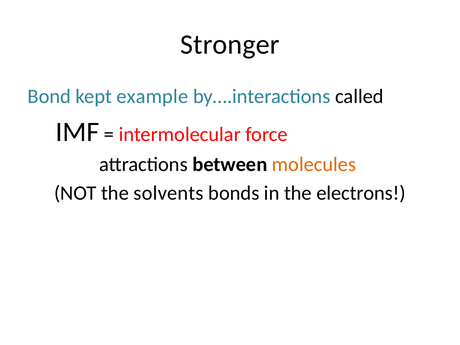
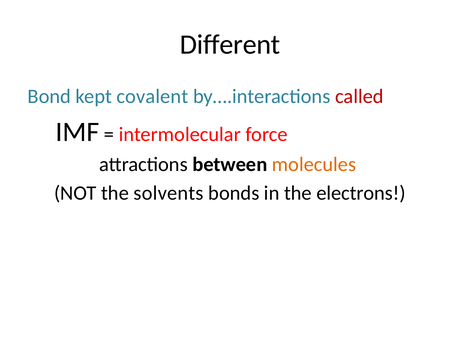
Stronger: Stronger -> Different
example: example -> covalent
called colour: black -> red
